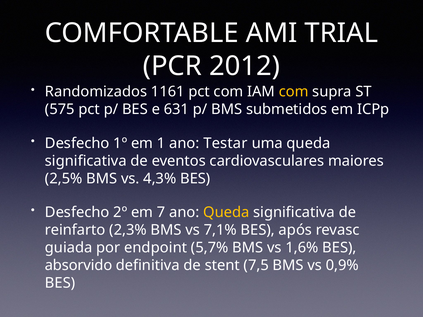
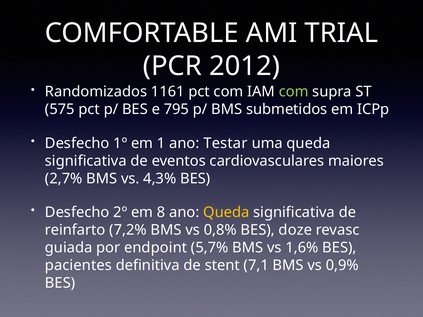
com at (294, 92) colour: yellow -> light green
631: 631 -> 795
2,5%: 2,5% -> 2,7%
7: 7 -> 8
2,3%: 2,3% -> 7,2%
7,1%: 7,1% -> 0,8%
após: após -> doze
absorvido: absorvido -> pacientes
7,5: 7,5 -> 7,1
